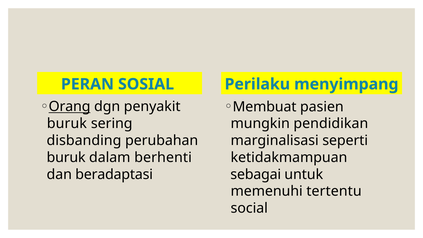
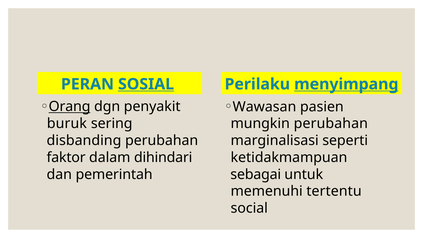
SOSIAL underline: none -> present
menyimpang underline: none -> present
Membuat: Membuat -> Wawasan
mungkin pendidikan: pendidikan -> perubahan
buruk at (66, 157): buruk -> faktor
berhenti: berhenti -> dihindari
beradaptasi: beradaptasi -> pemerintah
